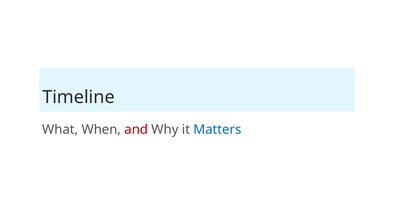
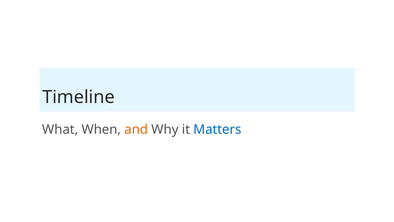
and colour: red -> orange
